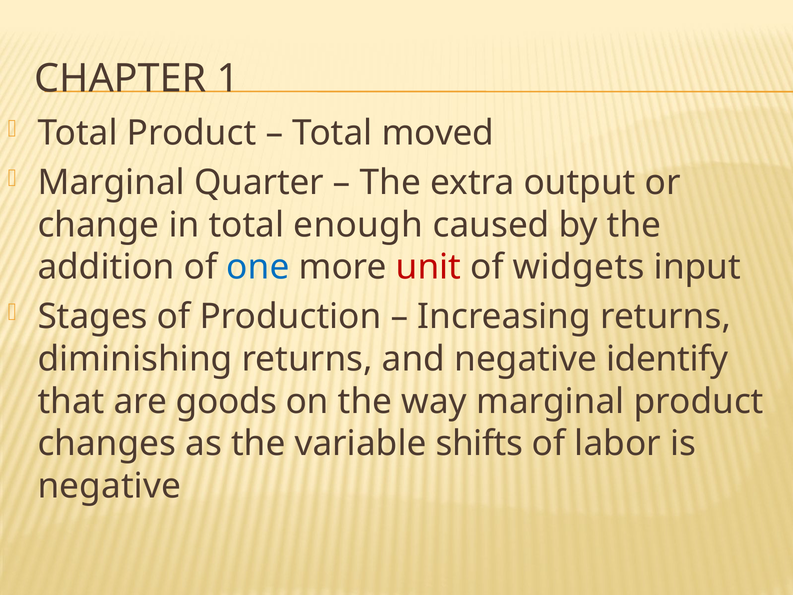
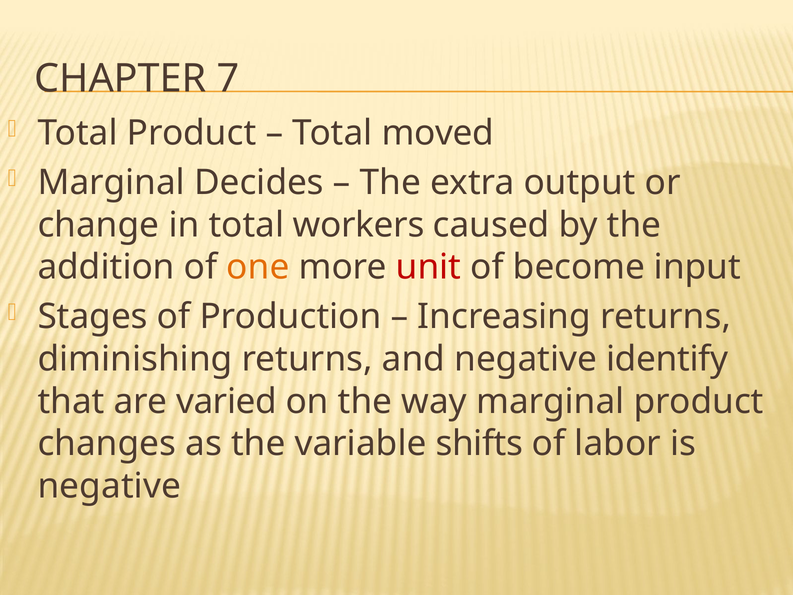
1: 1 -> 7
Quarter: Quarter -> Decides
enough: enough -> workers
one colour: blue -> orange
widgets: widgets -> become
goods: goods -> varied
